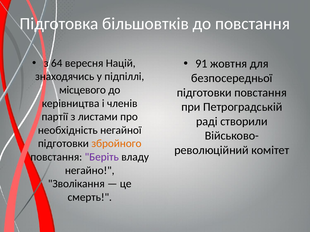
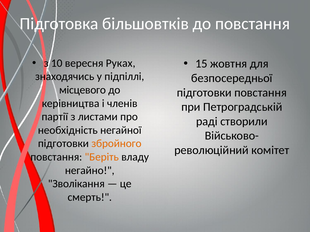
64: 64 -> 10
Націй: Націй -> Руках
91: 91 -> 15
Беріть colour: purple -> orange
